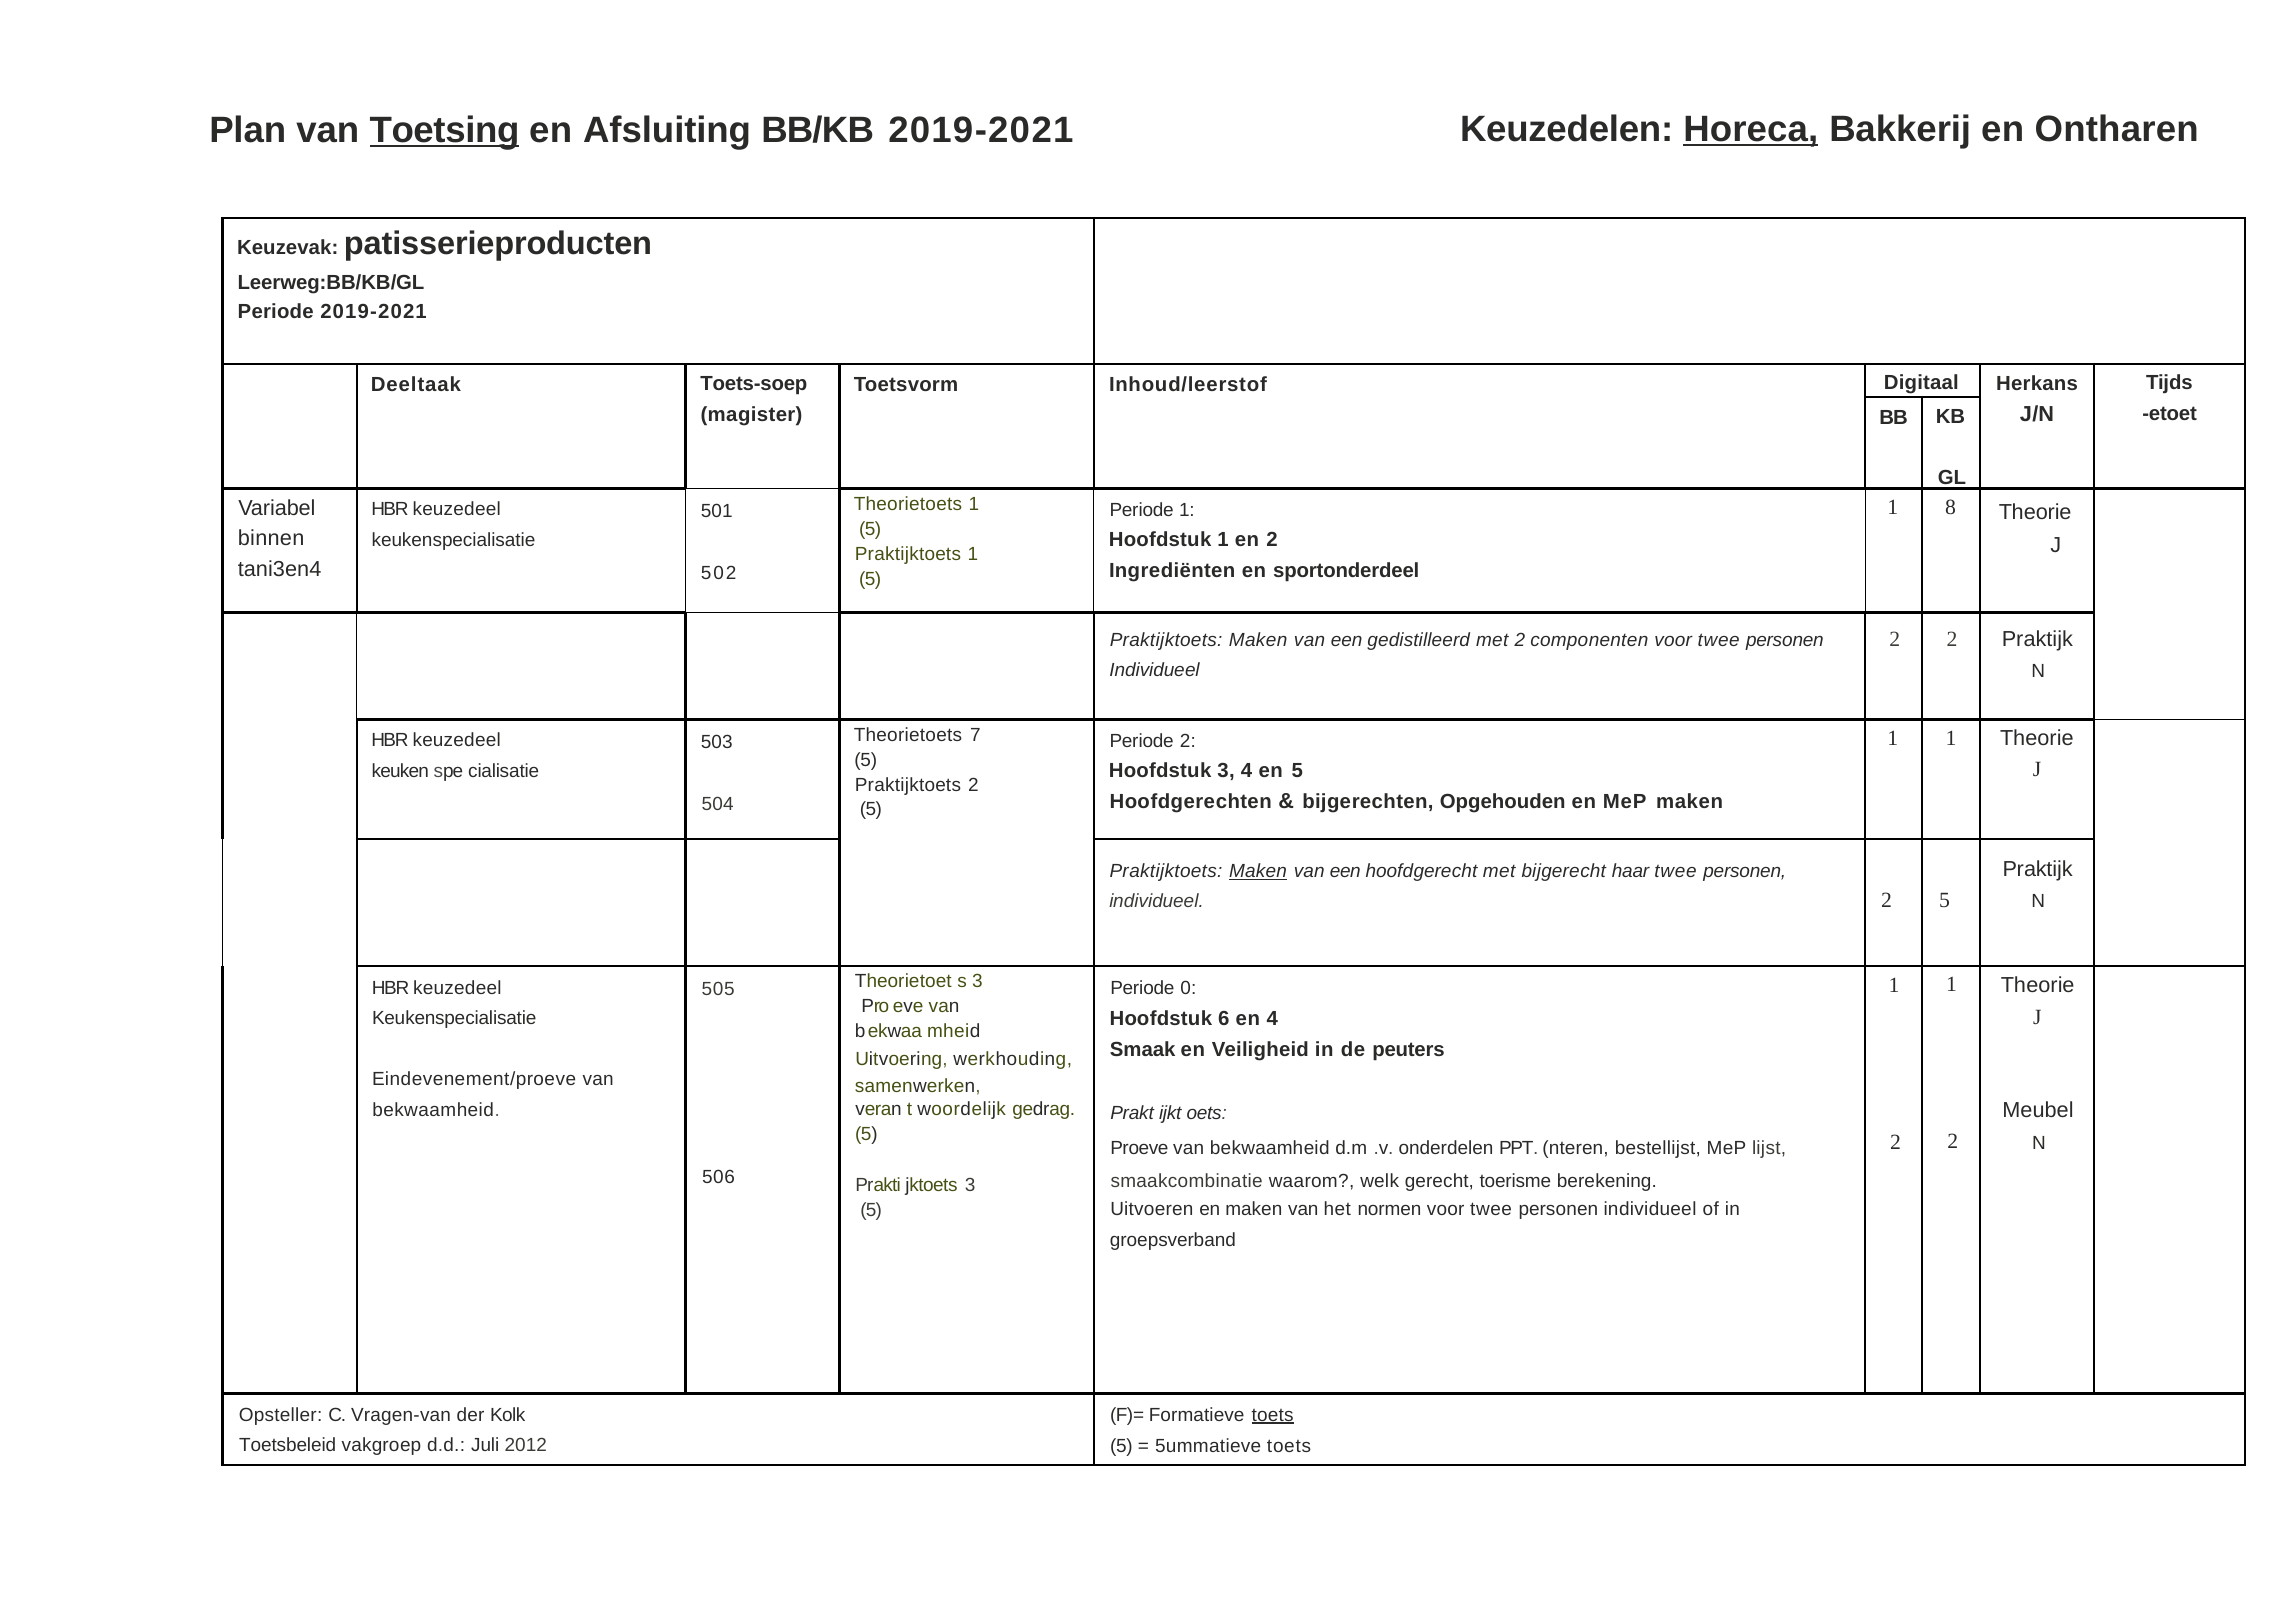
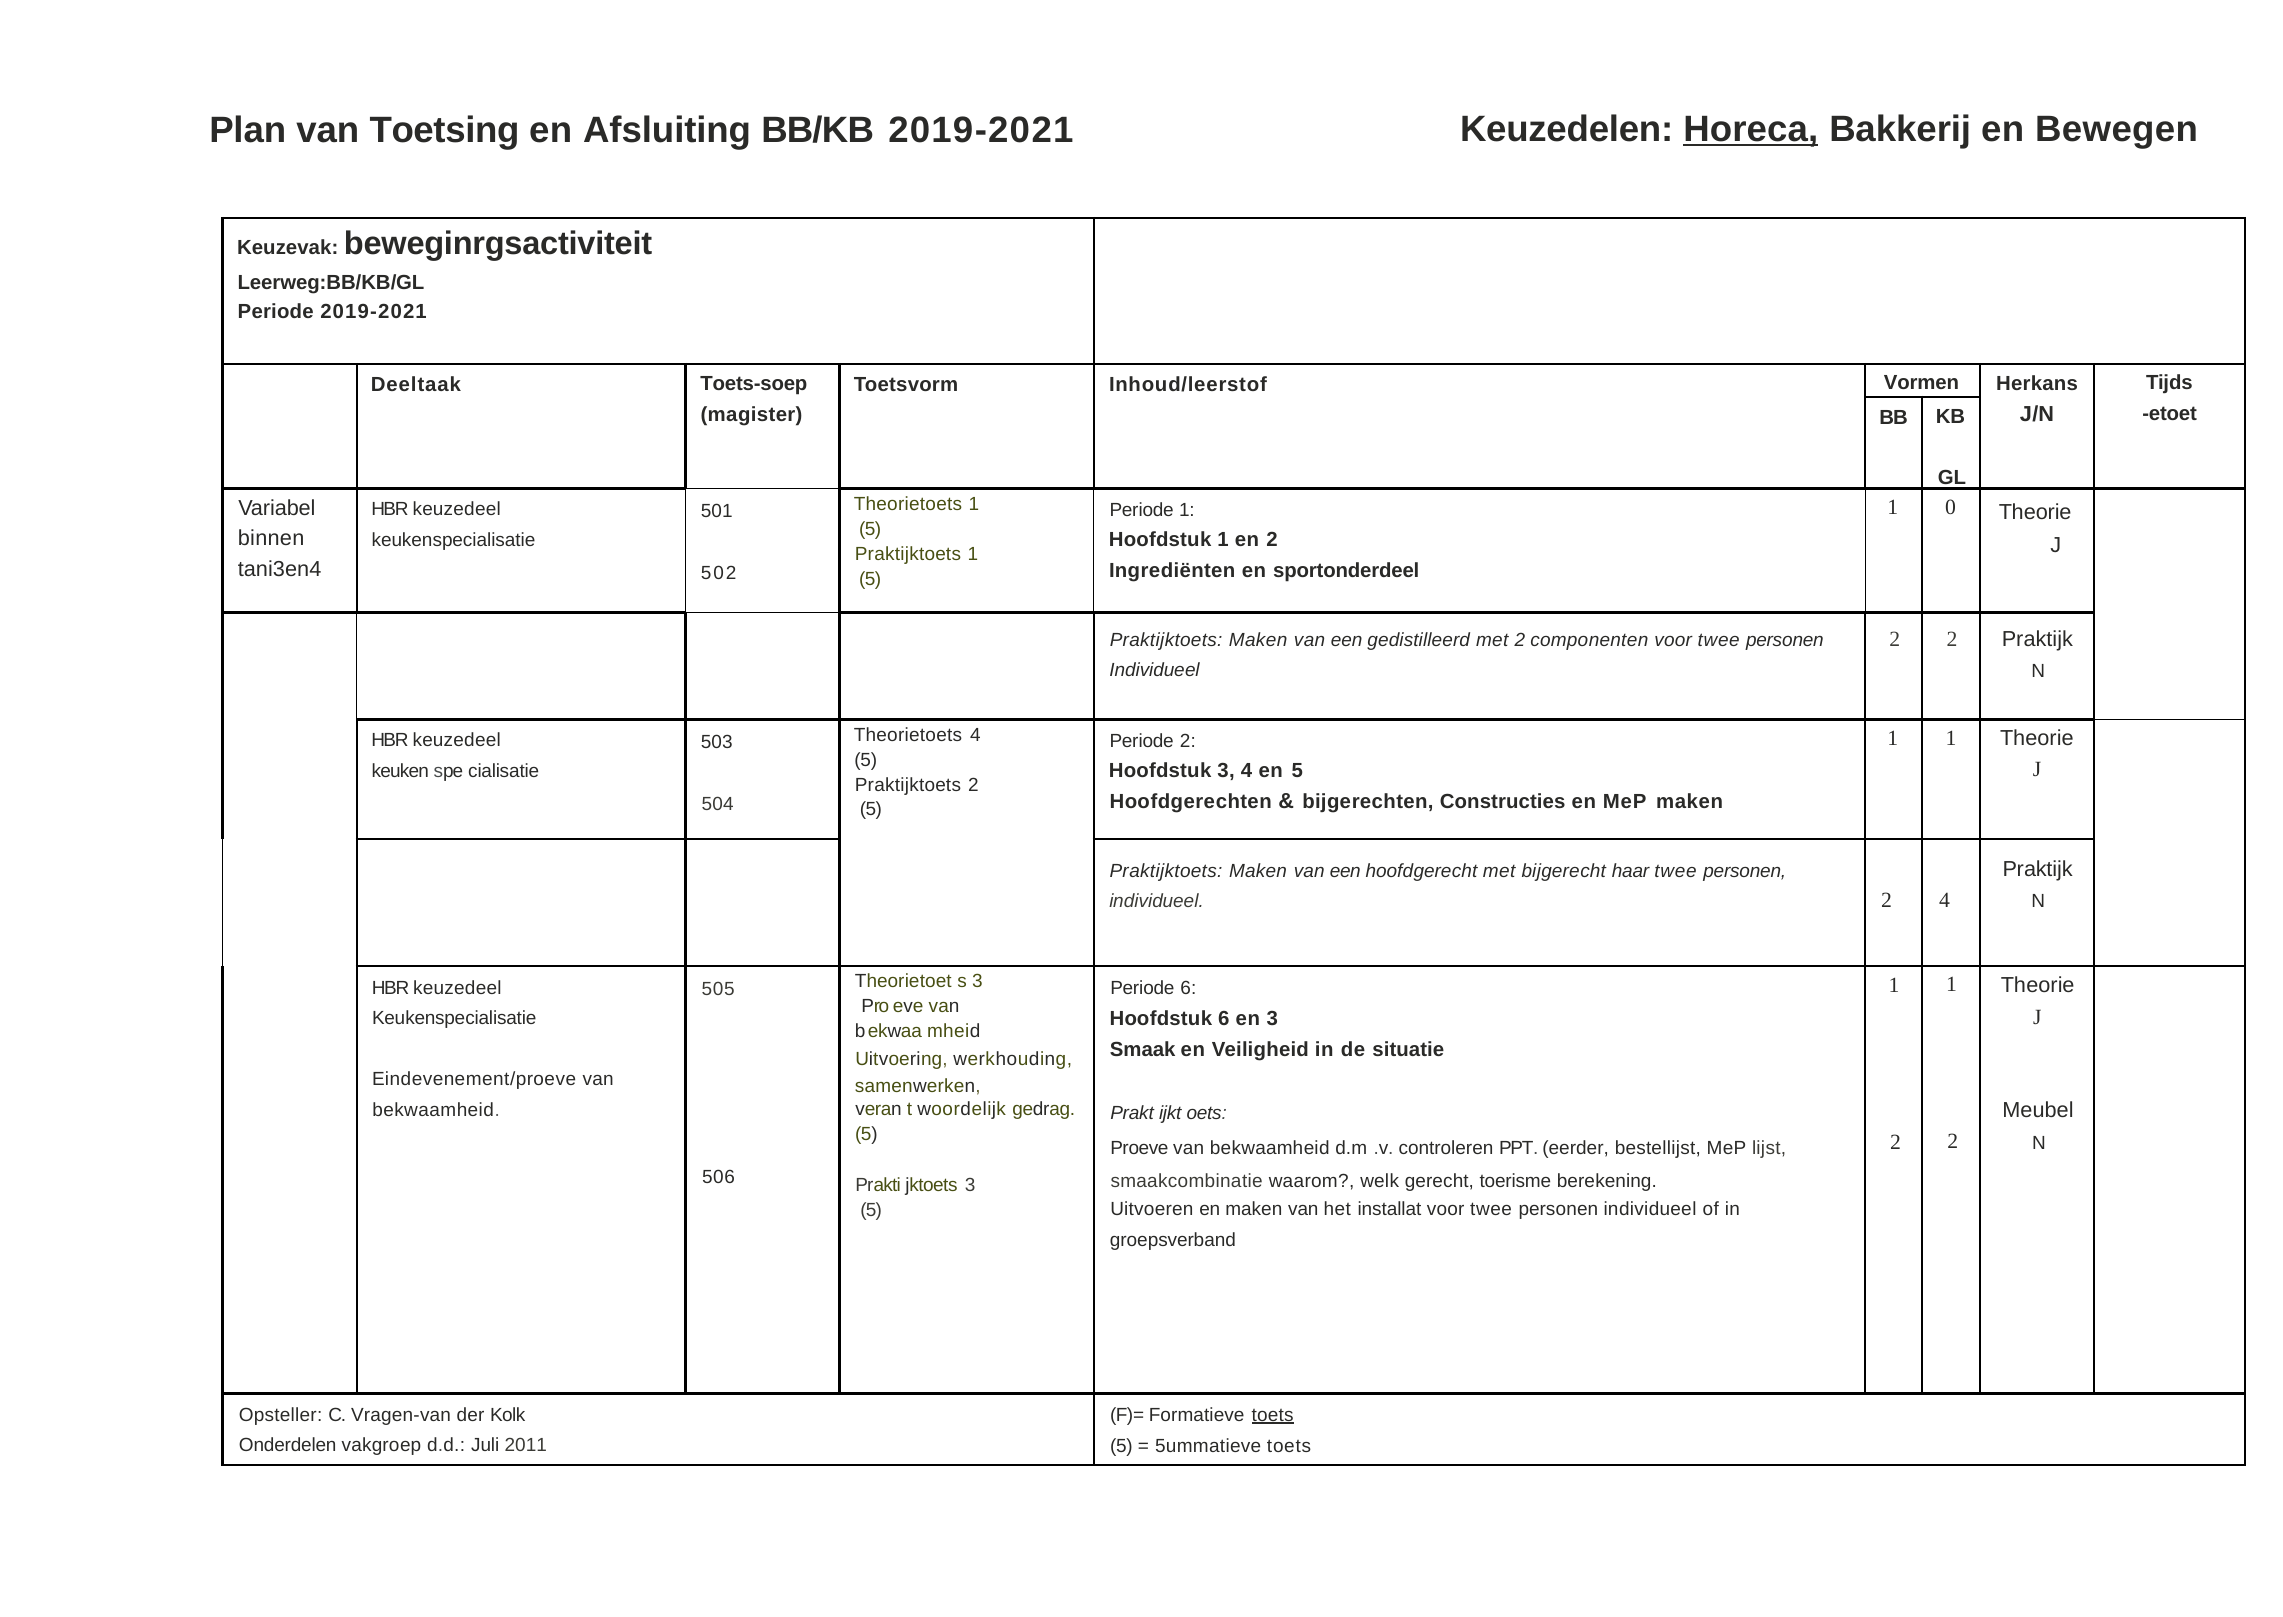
Toetsing underline: present -> none
Ontharen: Ontharen -> Bewegen
patisserieproducten: patisserieproducten -> beweginrgsactiviteit
Digitaal: Digitaal -> Vormen
8: 8 -> 0
Theorietoets 7: 7 -> 4
Opgehouden: Opgehouden -> Constructies
Maken at (1258, 871) underline: present -> none
individueel 2 5: 5 -> 4
Periode 0: 0 -> 6
en 4: 4 -> 3
peuters: peuters -> situatie
onderdelen: onderdelen -> controleren
nteren: nteren -> eerder
normen: normen -> installat
Toetsbeleid: Toetsbeleid -> Onderdelen
2012: 2012 -> 2011
